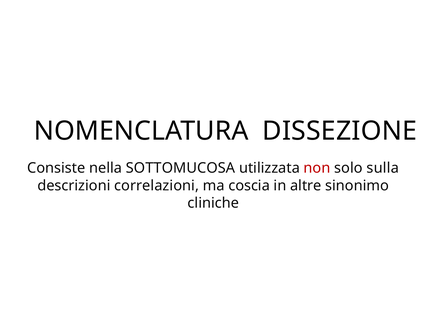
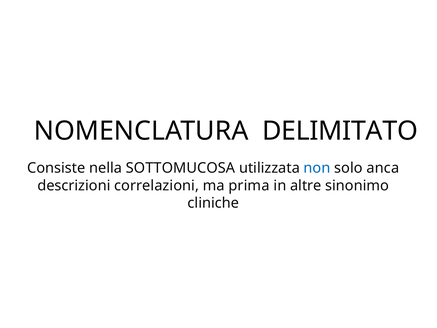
DISSEZIONE: DISSEZIONE -> DELIMITATO
non colour: red -> blue
sulla: sulla -> anca
coscia: coscia -> prima
